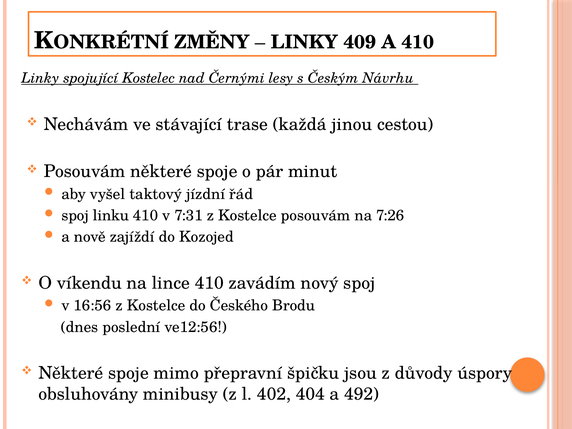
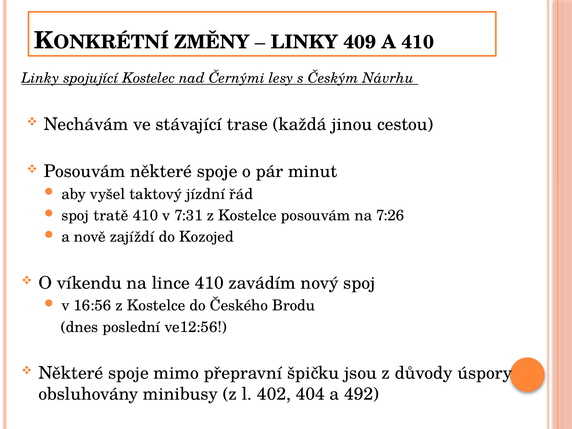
linku: linku -> tratě
